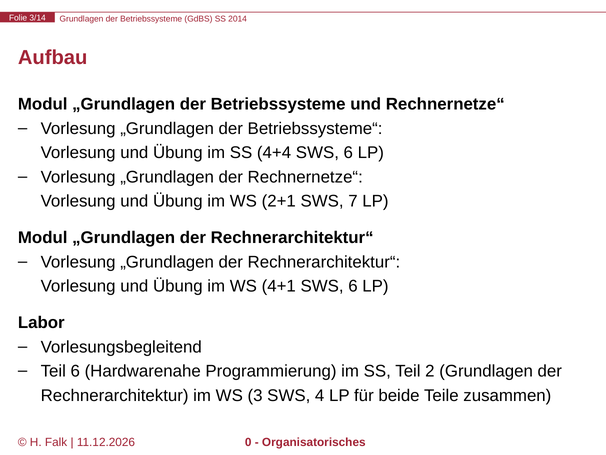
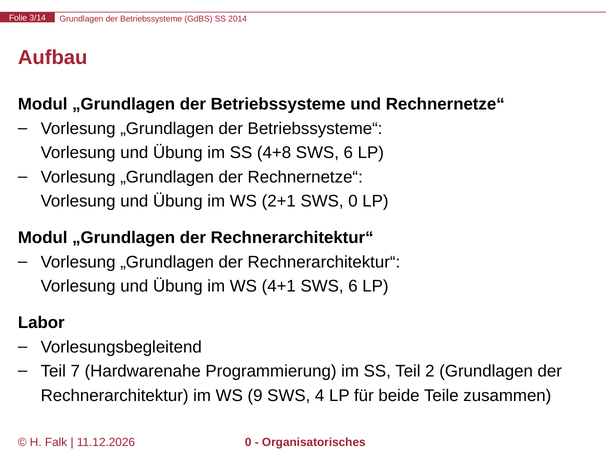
4+4: 4+4 -> 4+8
SWS 7: 7 -> 0
Teil 6: 6 -> 7
3: 3 -> 9
